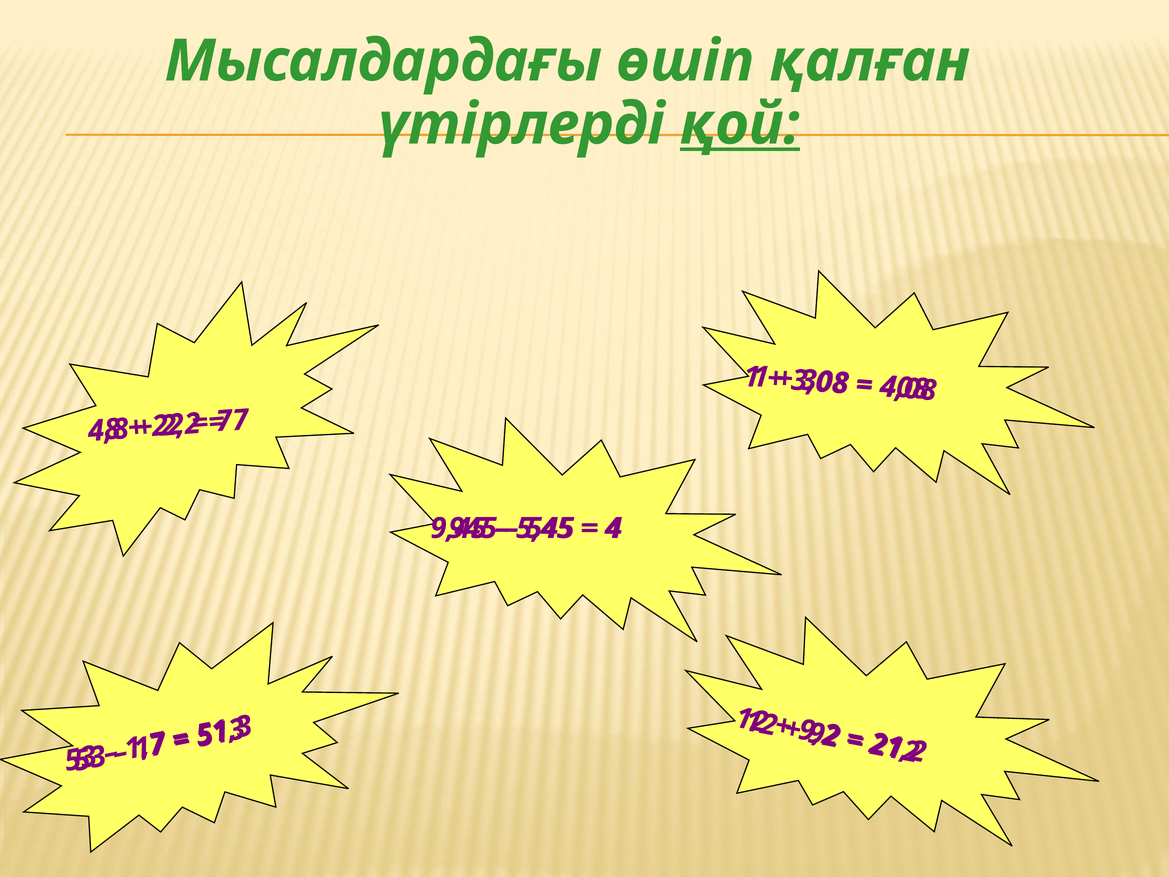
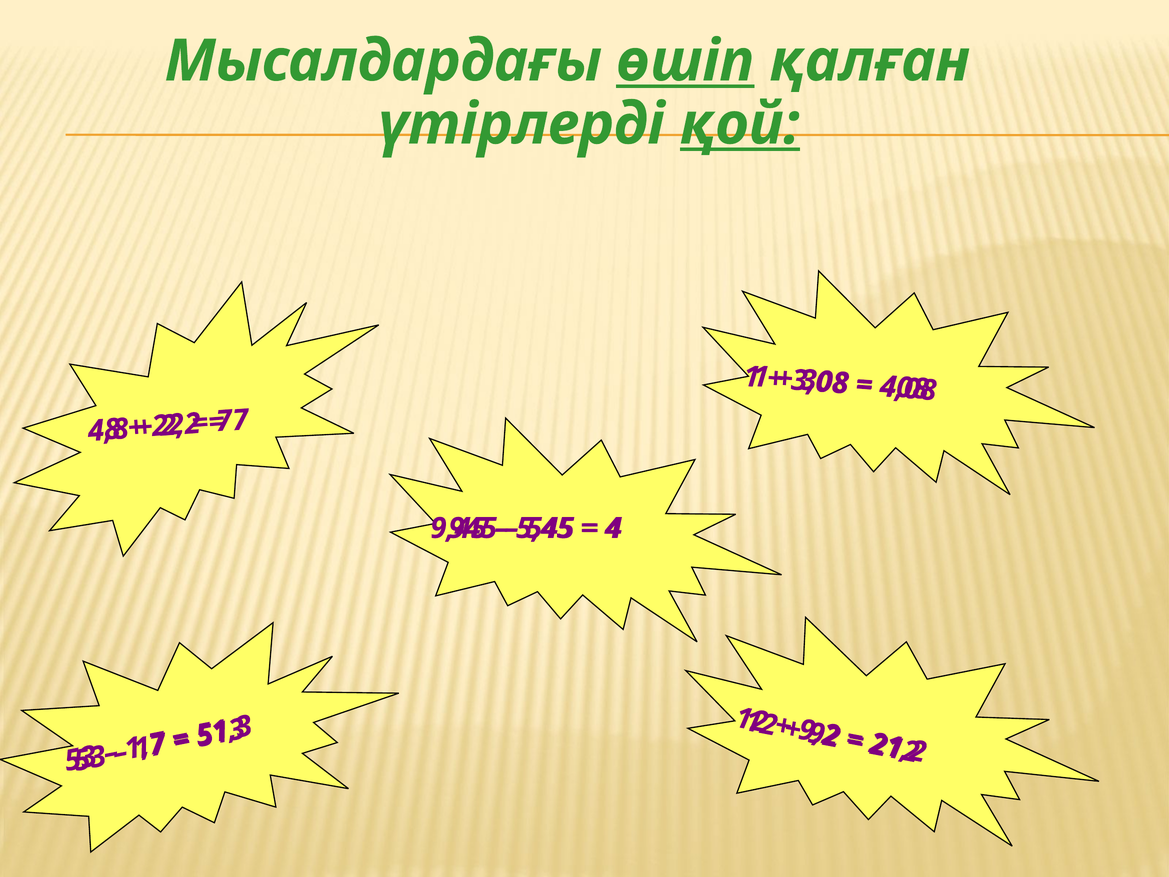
өшіп underline: none -> present
